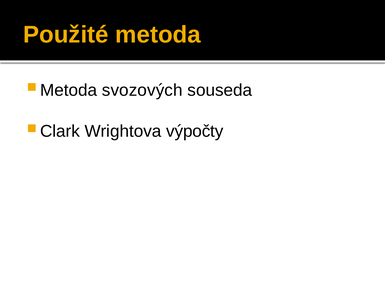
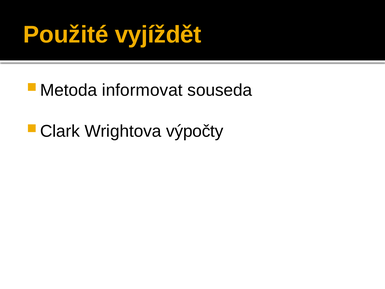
metoda: metoda -> vyjíždět
svozových: svozových -> informovat
